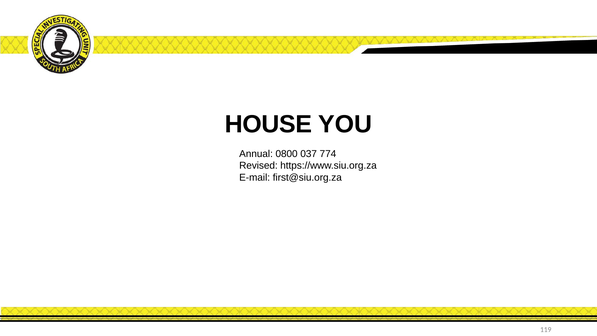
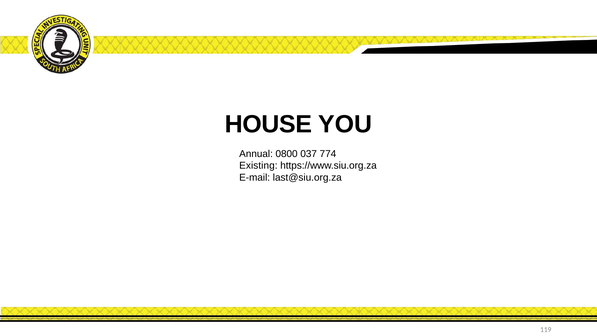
Revised: Revised -> Existing
first@siu.org.za: first@siu.org.za -> last@siu.org.za
